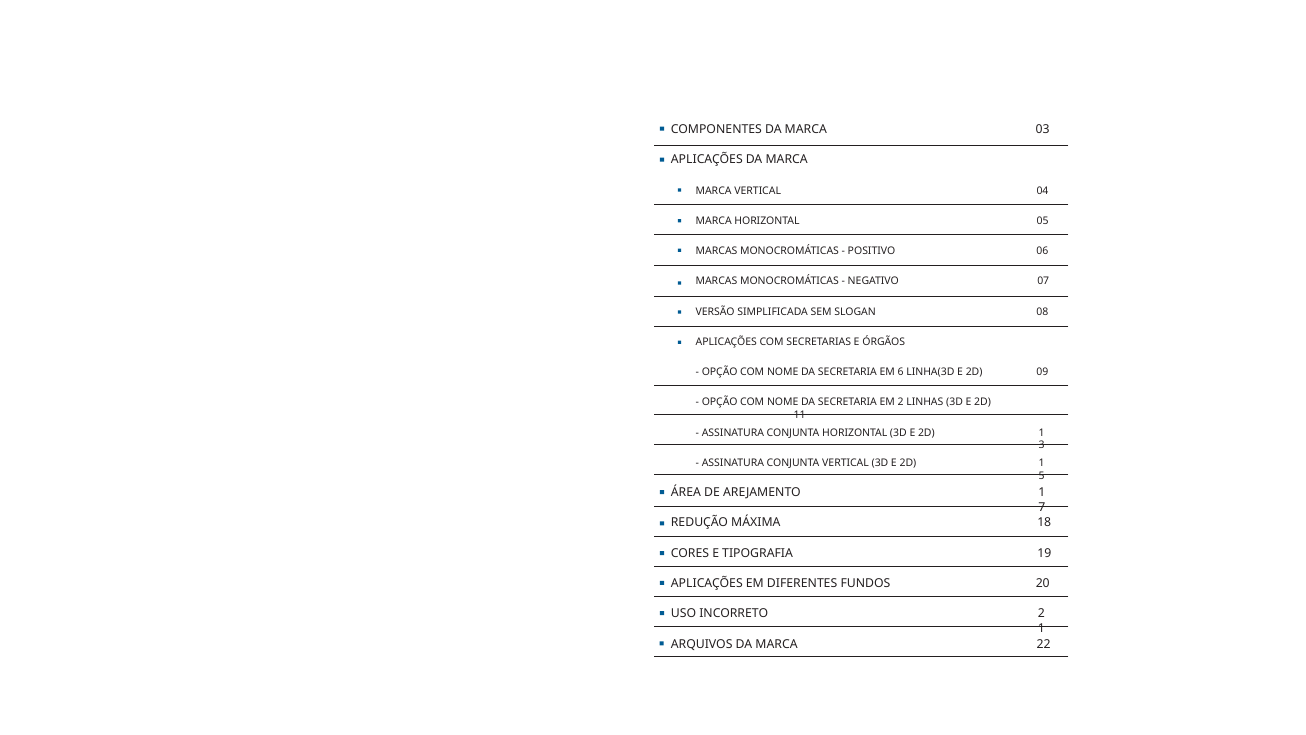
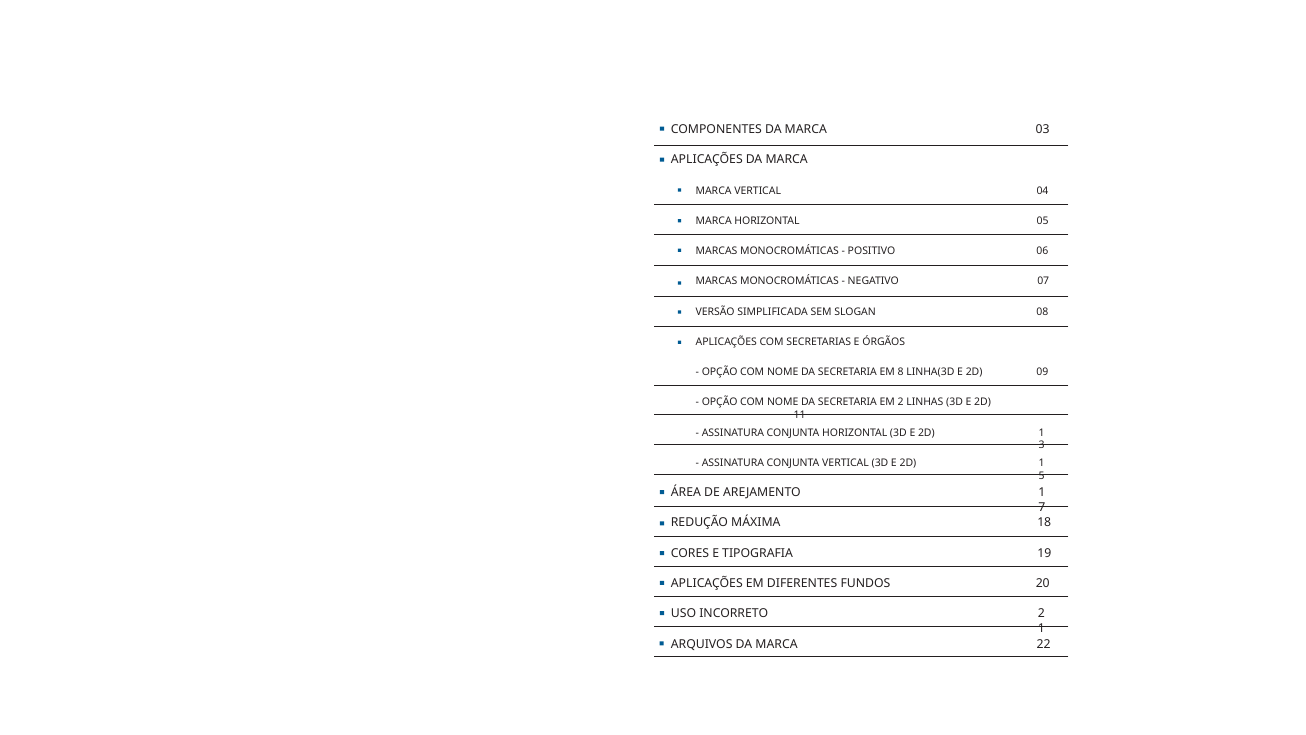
6: 6 -> 8
